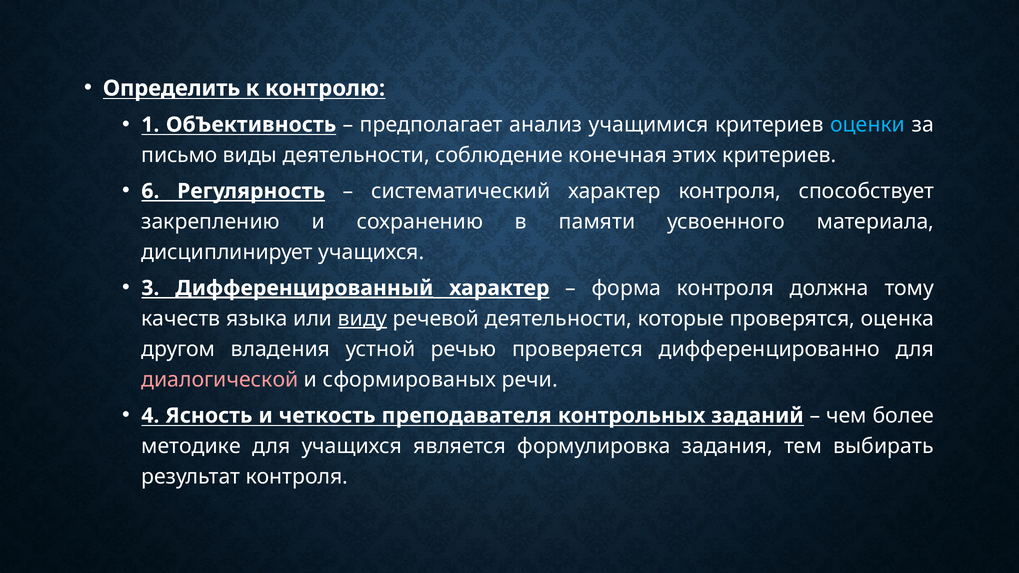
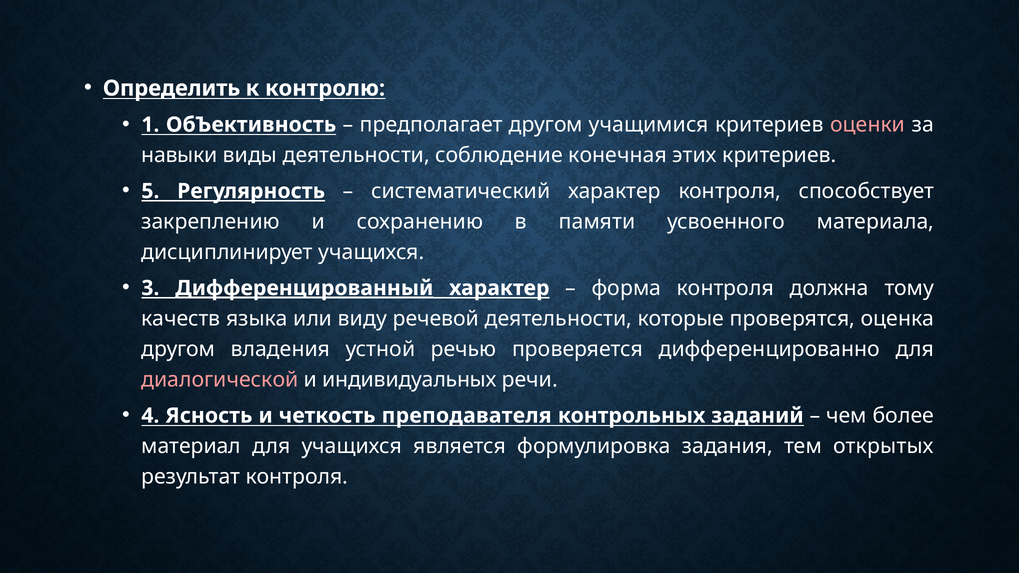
предполагает анализ: анализ -> другом
оценки colour: light blue -> pink
письмо: письмо -> навыки
6: 6 -> 5
виду underline: present -> none
сформированых: сформированых -> индивидуальных
методике: методике -> материал
выбирать: выбирать -> открытых
